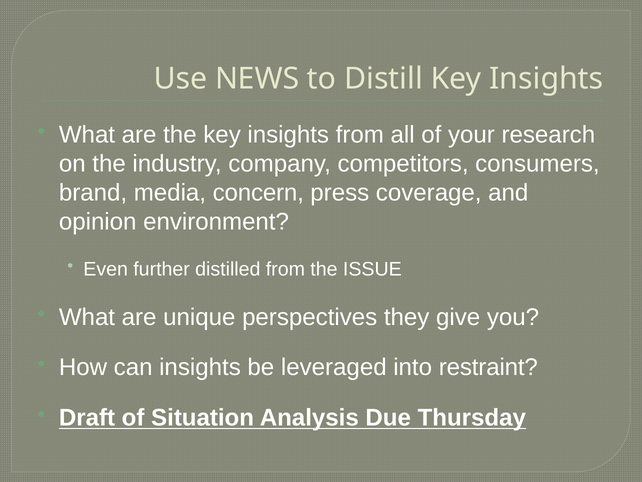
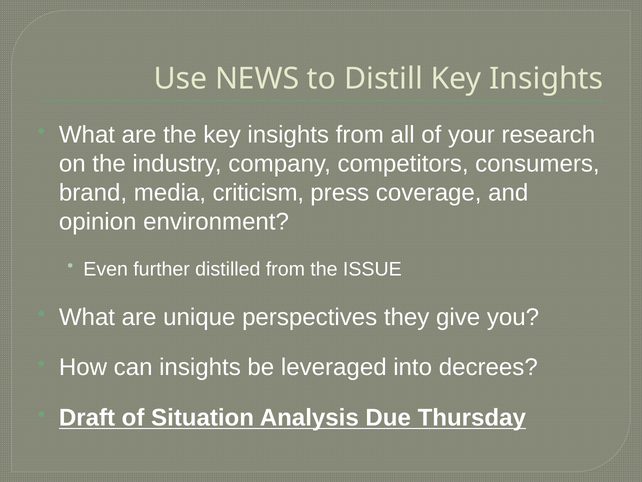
concern: concern -> criticism
restraint: restraint -> decrees
